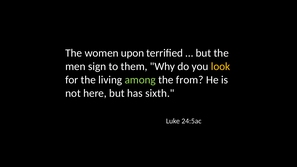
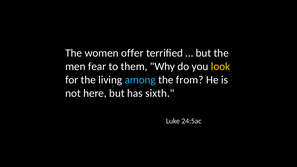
upon: upon -> offer
sign: sign -> fear
among colour: light green -> light blue
